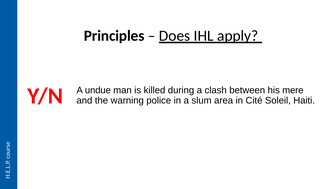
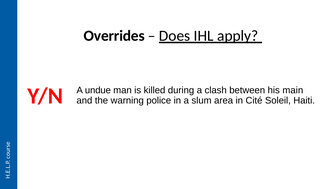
Principles: Principles -> Overrides
mere: mere -> main
